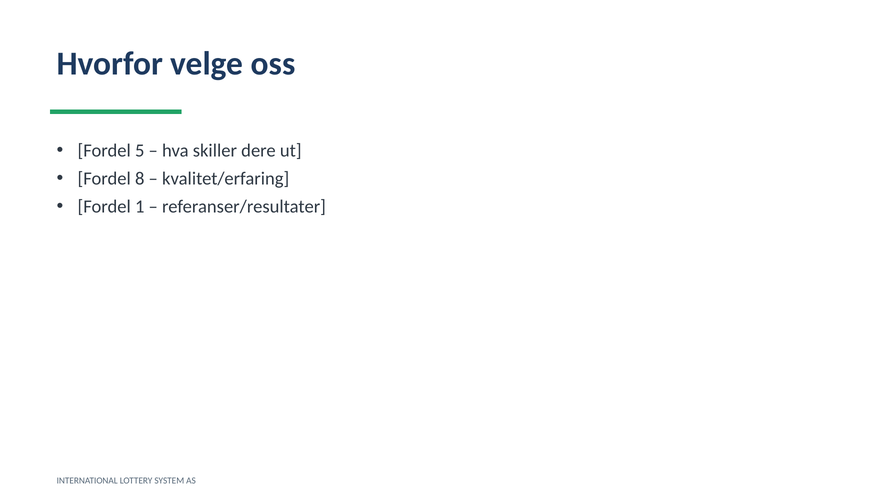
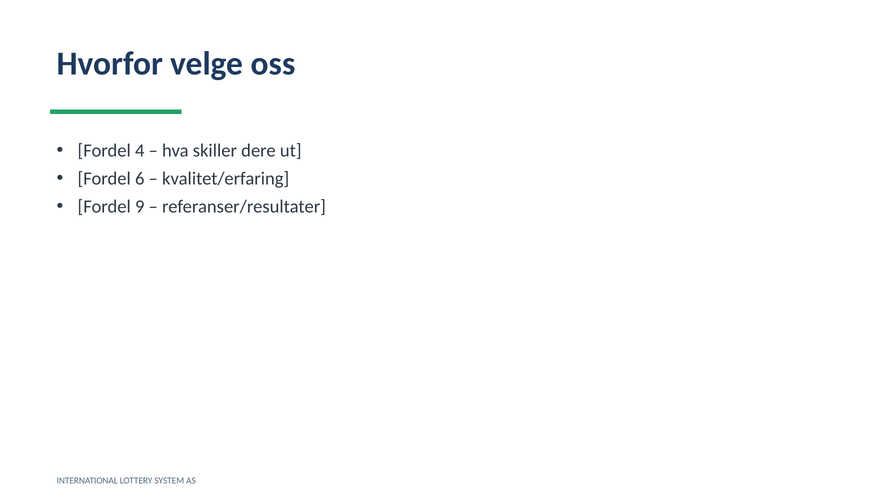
5: 5 -> 4
8: 8 -> 6
1: 1 -> 9
